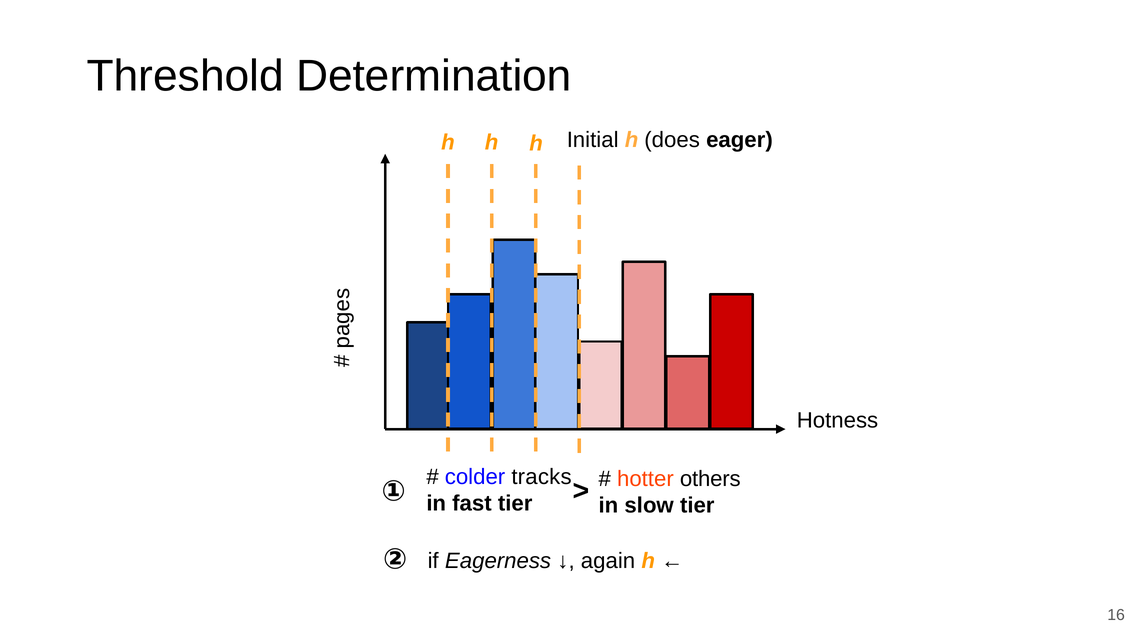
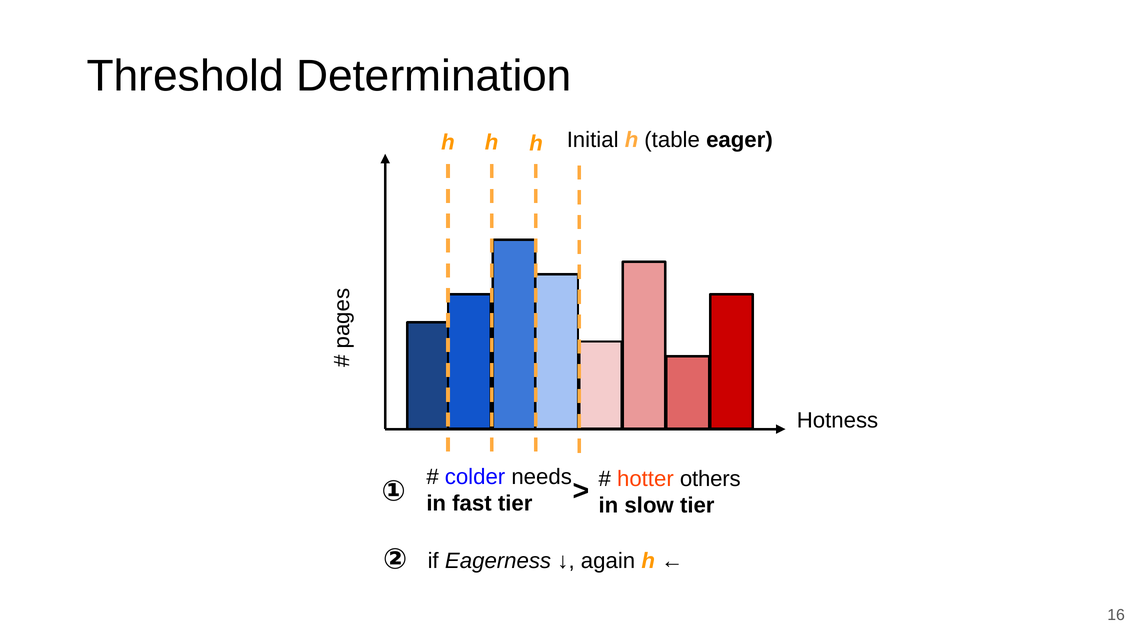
does: does -> table
tracks: tracks -> needs
